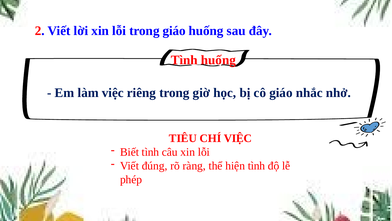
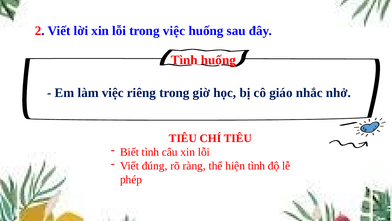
trong giáo: giáo -> việc
CHÍ VIỆC: VIỆC -> TIÊU
